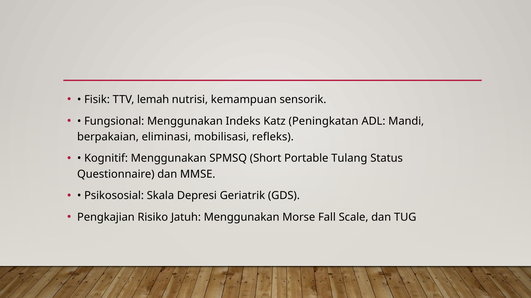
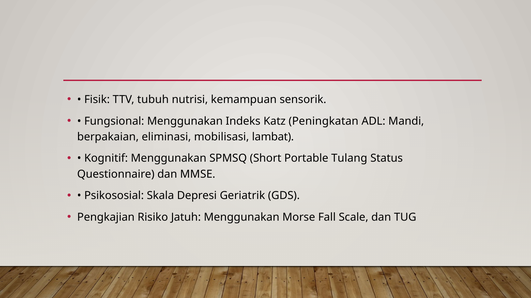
lemah: lemah -> tubuh
refleks: refleks -> lambat
